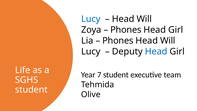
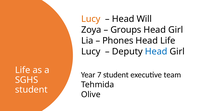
Lucy at (91, 19) colour: blue -> orange
Phones at (126, 30): Phones -> Groups
Will at (168, 41): Will -> Life
